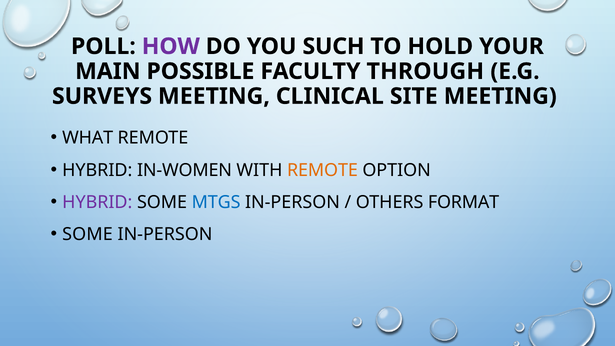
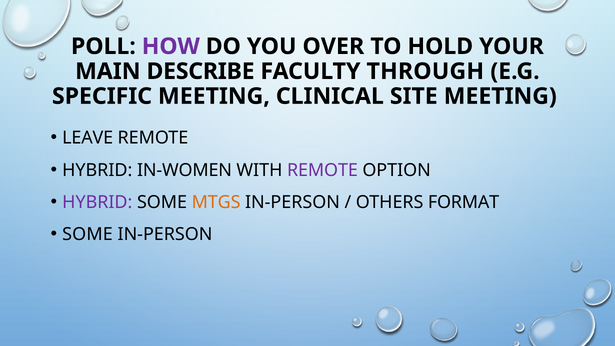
SUCH: SUCH -> OVER
POSSIBLE: POSSIBLE -> DESCRIBE
SURVEYS: SURVEYS -> SPECIFIC
WHAT: WHAT -> LEAVE
REMOTE at (322, 170) colour: orange -> purple
MTGS colour: blue -> orange
